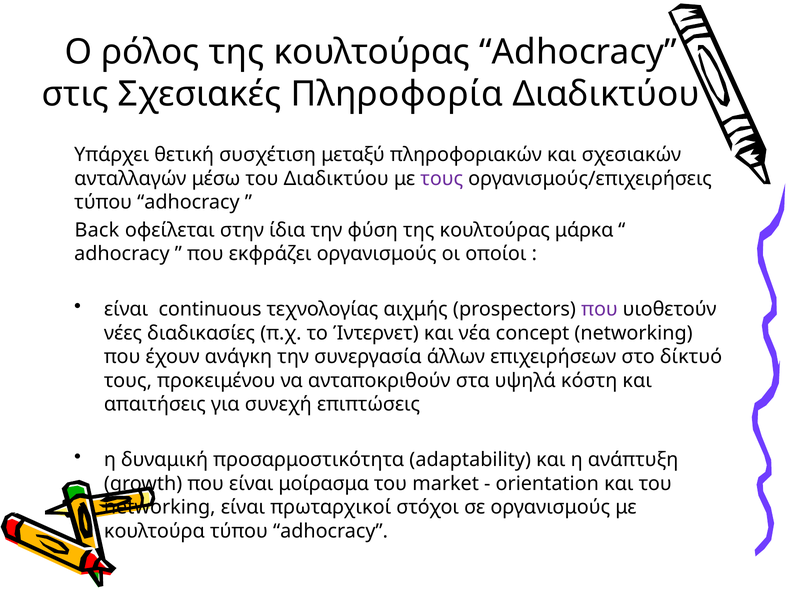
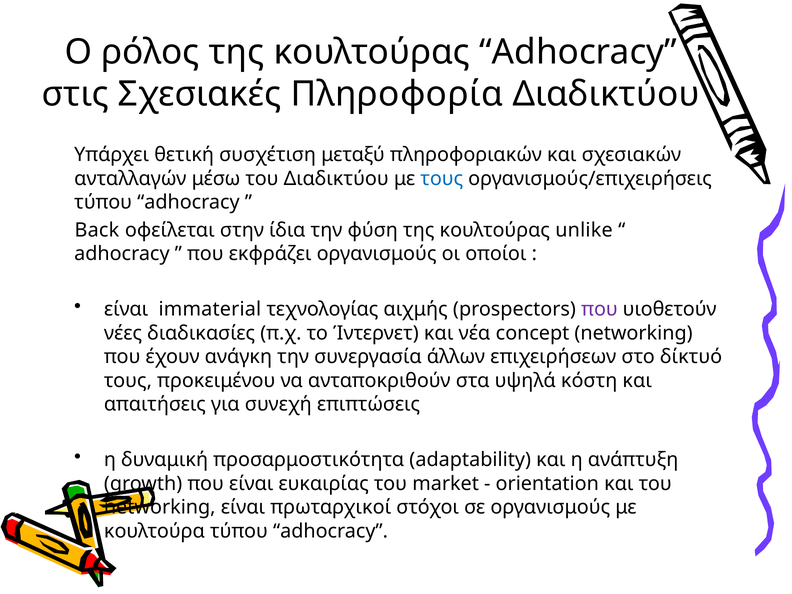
τους at (442, 179) colour: purple -> blue
μάρκα: μάρκα -> unlike
continuous: continuous -> immaterial
μοίρασμα: μοίρασμα -> ευκαιρίας
